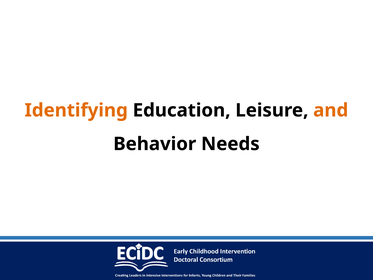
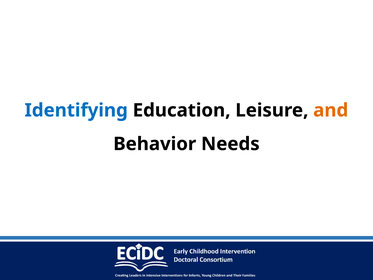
Identifying colour: orange -> blue
